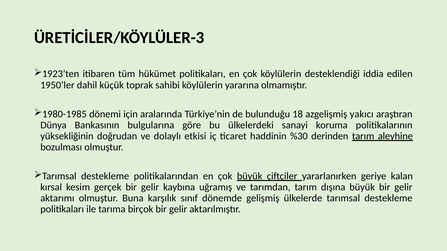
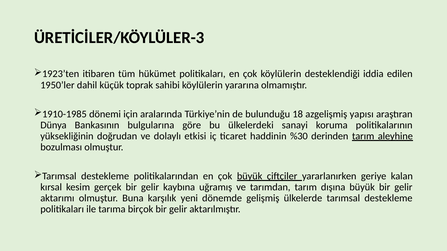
1980-1985: 1980-1985 -> 1910-1985
yakıcı: yakıcı -> yapısı
sınıf: sınıf -> yeni
